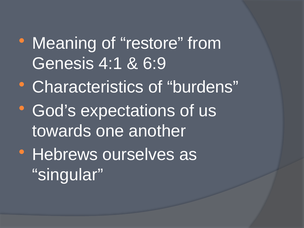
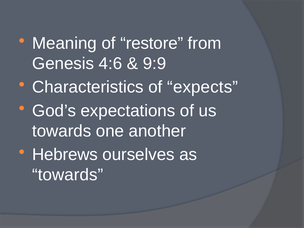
4:1: 4:1 -> 4:6
6:9: 6:9 -> 9:9
burdens: burdens -> expects
singular at (68, 175): singular -> towards
